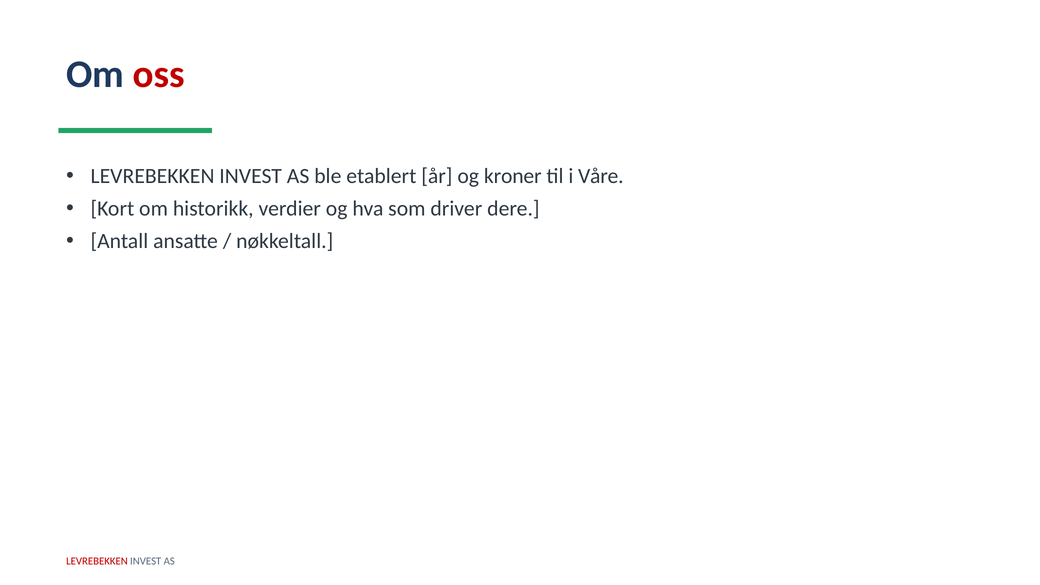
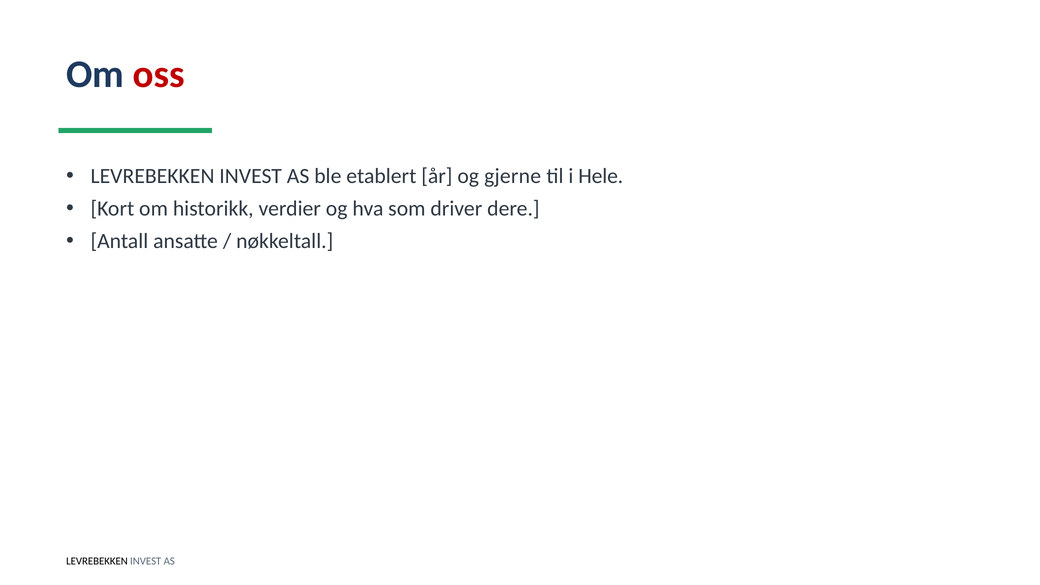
kroner: kroner -> gjerne
Våre: Våre -> Hele
LEVREBEKKEN at (97, 561) colour: red -> black
